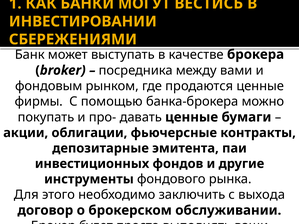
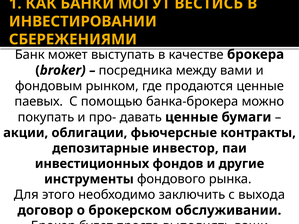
фирмы: фирмы -> паевых
эмитента: эмитента -> инвестор
